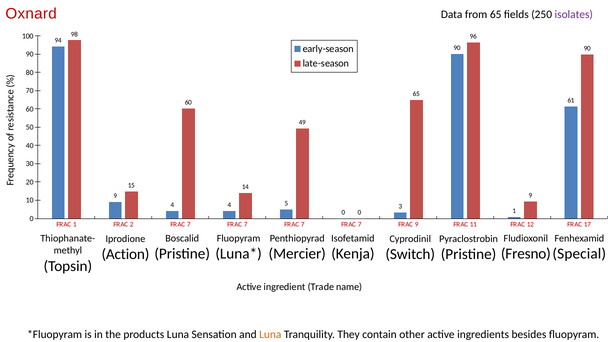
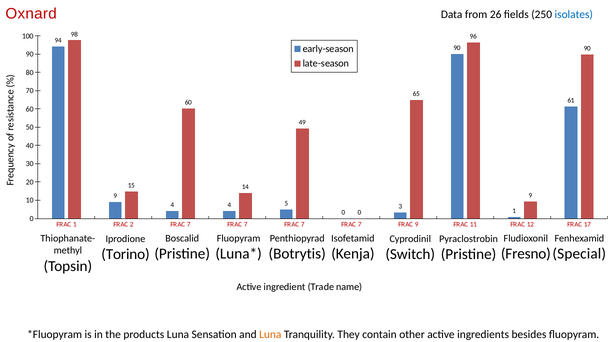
from 65: 65 -> 26
isolates colour: purple -> blue
Mercier: Mercier -> Botrytis
Action: Action -> Torino
